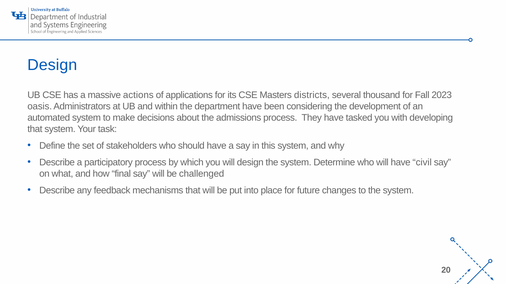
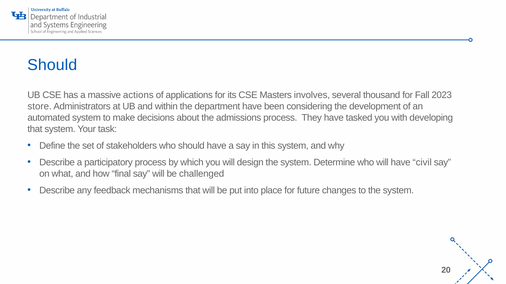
Design at (52, 65): Design -> Should
districts: districts -> involves
oasis: oasis -> store
